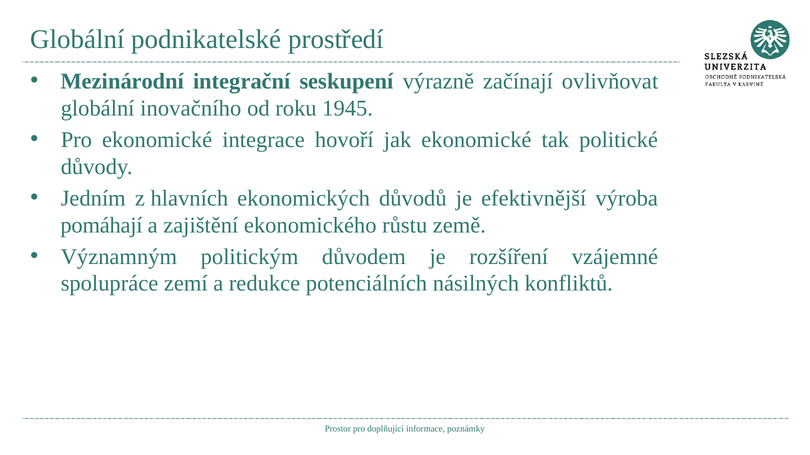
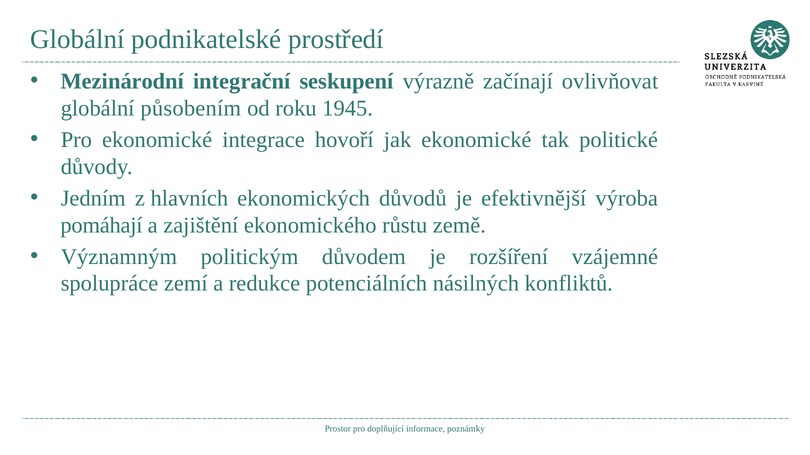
inovačního: inovačního -> působením
